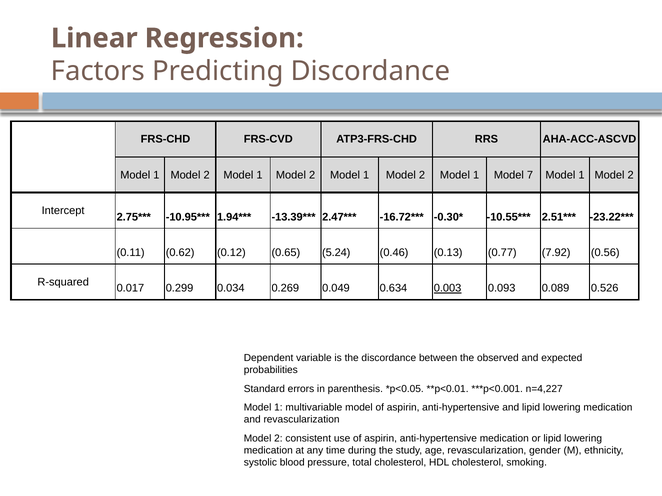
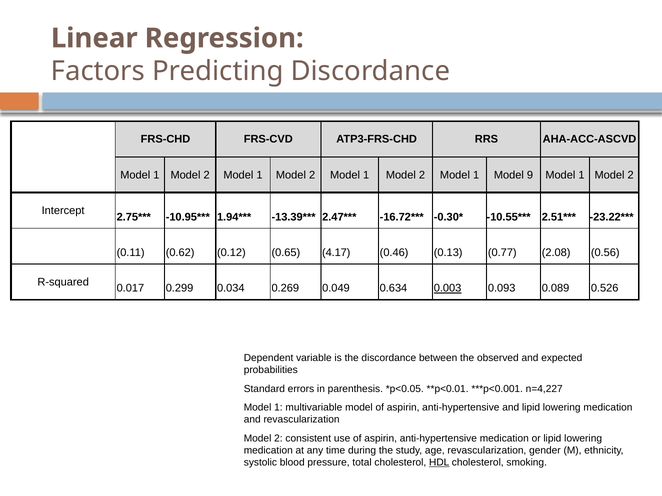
7: 7 -> 9
5.24: 5.24 -> 4.17
7.92: 7.92 -> 2.08
HDL underline: none -> present
